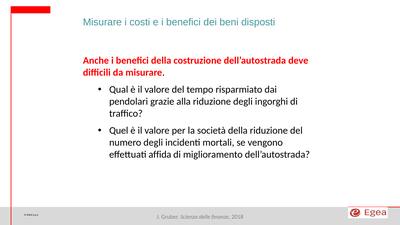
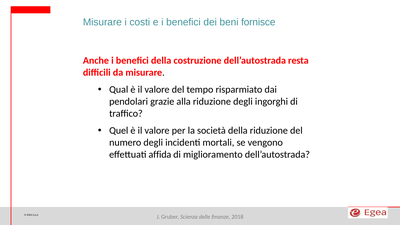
disposti: disposti -> fornisce
deve: deve -> resta
